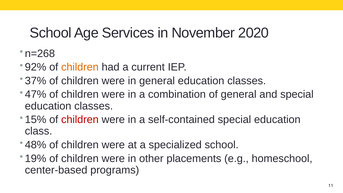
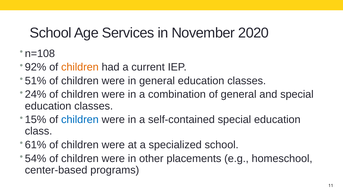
n=268: n=268 -> n=108
37%: 37% -> 51%
47%: 47% -> 24%
children at (80, 120) colour: red -> blue
48%: 48% -> 61%
19%: 19% -> 54%
